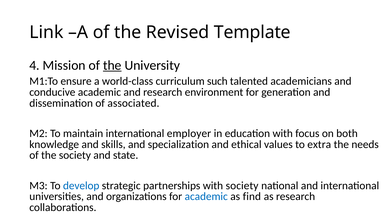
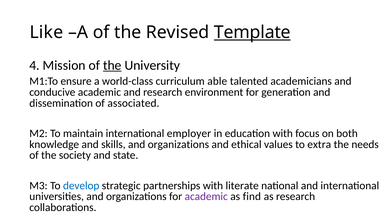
Link: Link -> Like
Template underline: none -> present
such: such -> able
skills and specialization: specialization -> organizations
with society: society -> literate
academic at (206, 196) colour: blue -> purple
